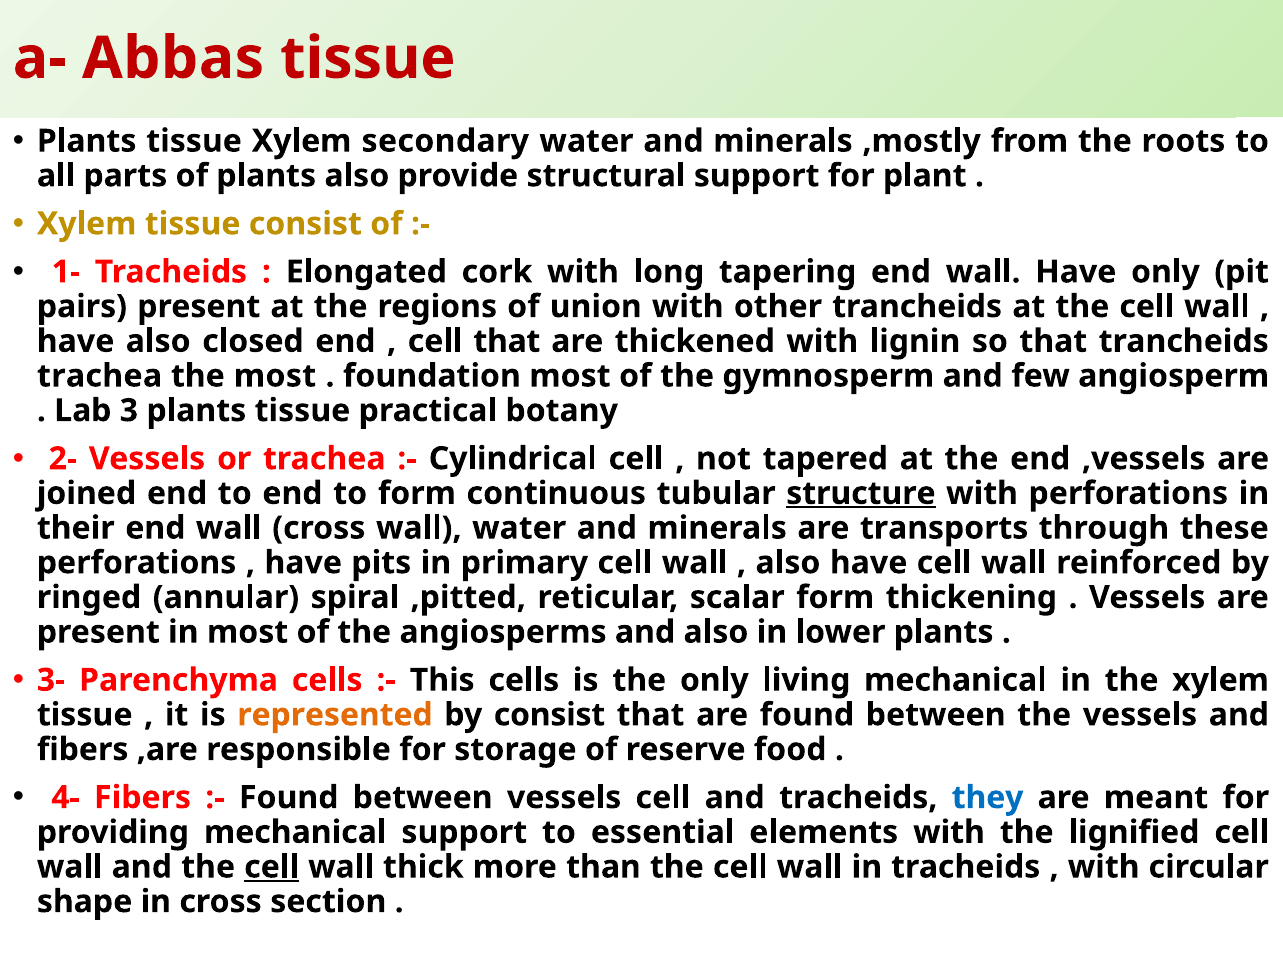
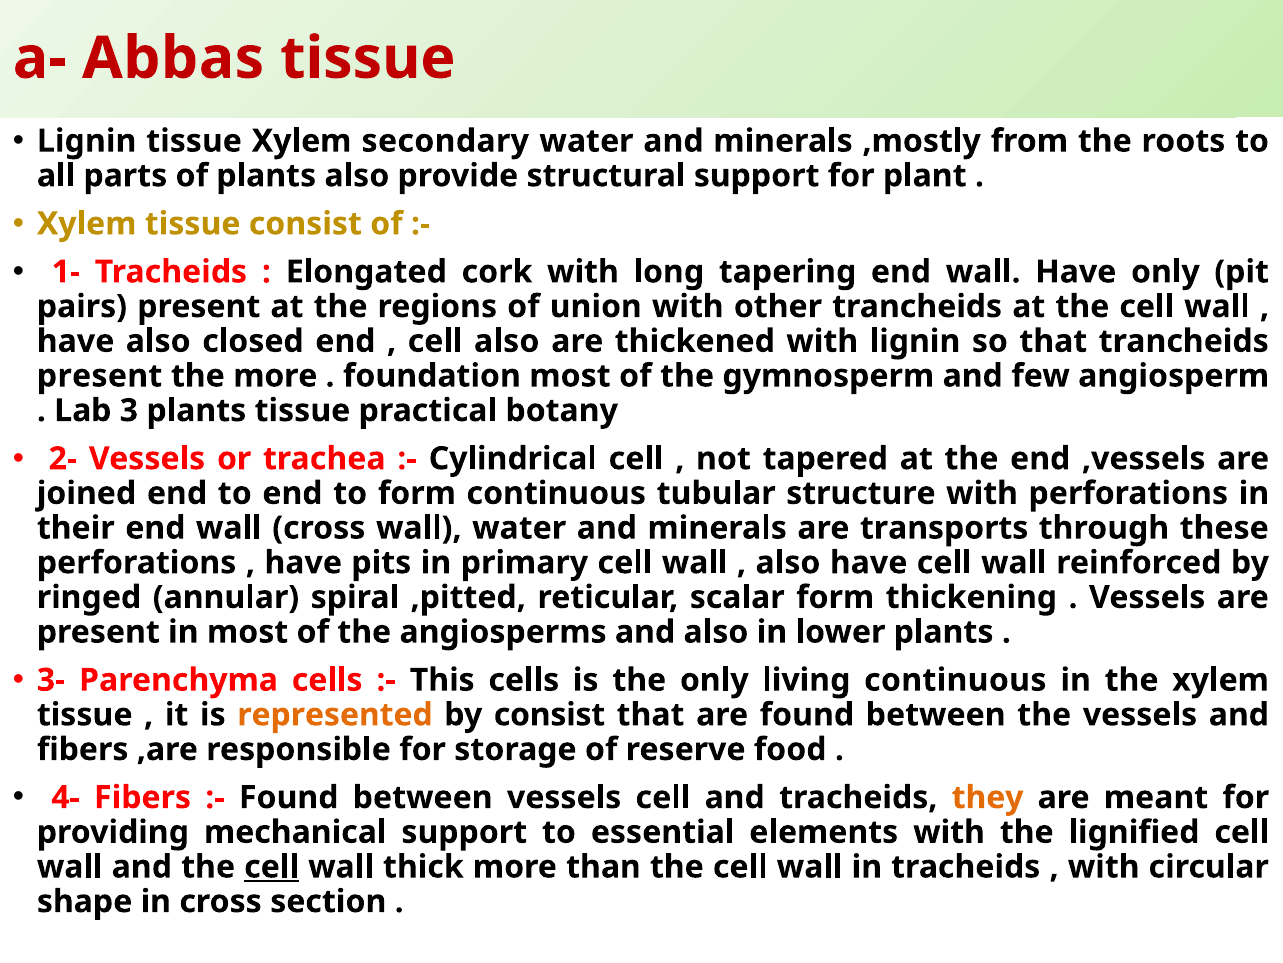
Plants at (87, 141): Plants -> Lignin
cell that: that -> also
trachea at (100, 376): trachea -> present
the most: most -> more
structure underline: present -> none
living mechanical: mechanical -> continuous
they colour: blue -> orange
